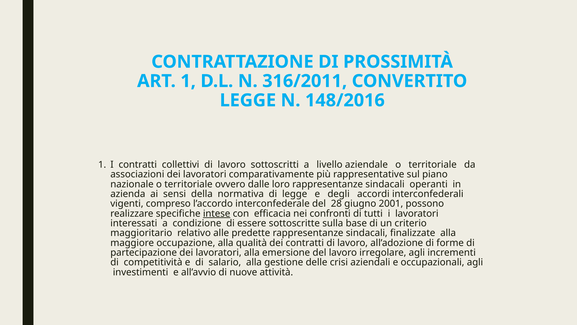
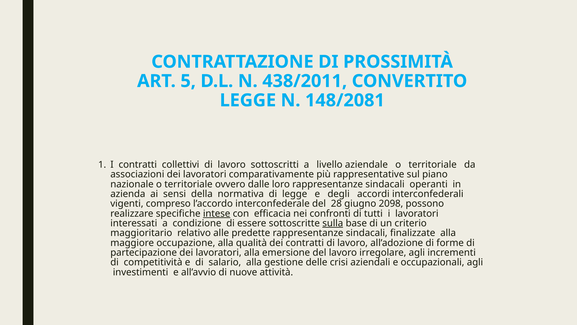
ART 1: 1 -> 5
316/2011: 316/2011 -> 438/2011
148/2016: 148/2016 -> 148/2081
2001: 2001 -> 2098
sulla underline: none -> present
